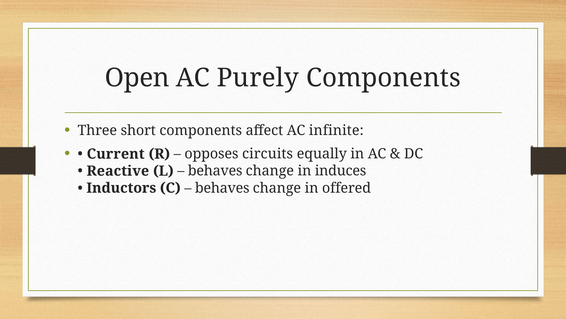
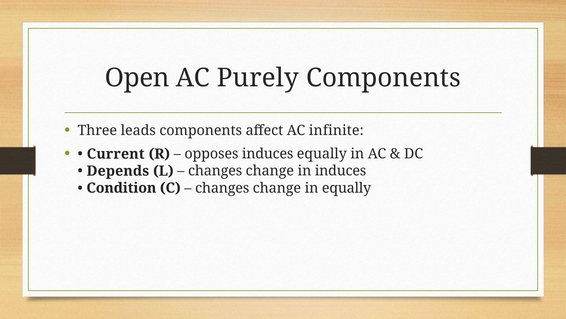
short: short -> leads
opposes circuits: circuits -> induces
Reactive: Reactive -> Depends
behaves at (215, 171): behaves -> changes
Inductors: Inductors -> Condition
behaves at (222, 188): behaves -> changes
in offered: offered -> equally
